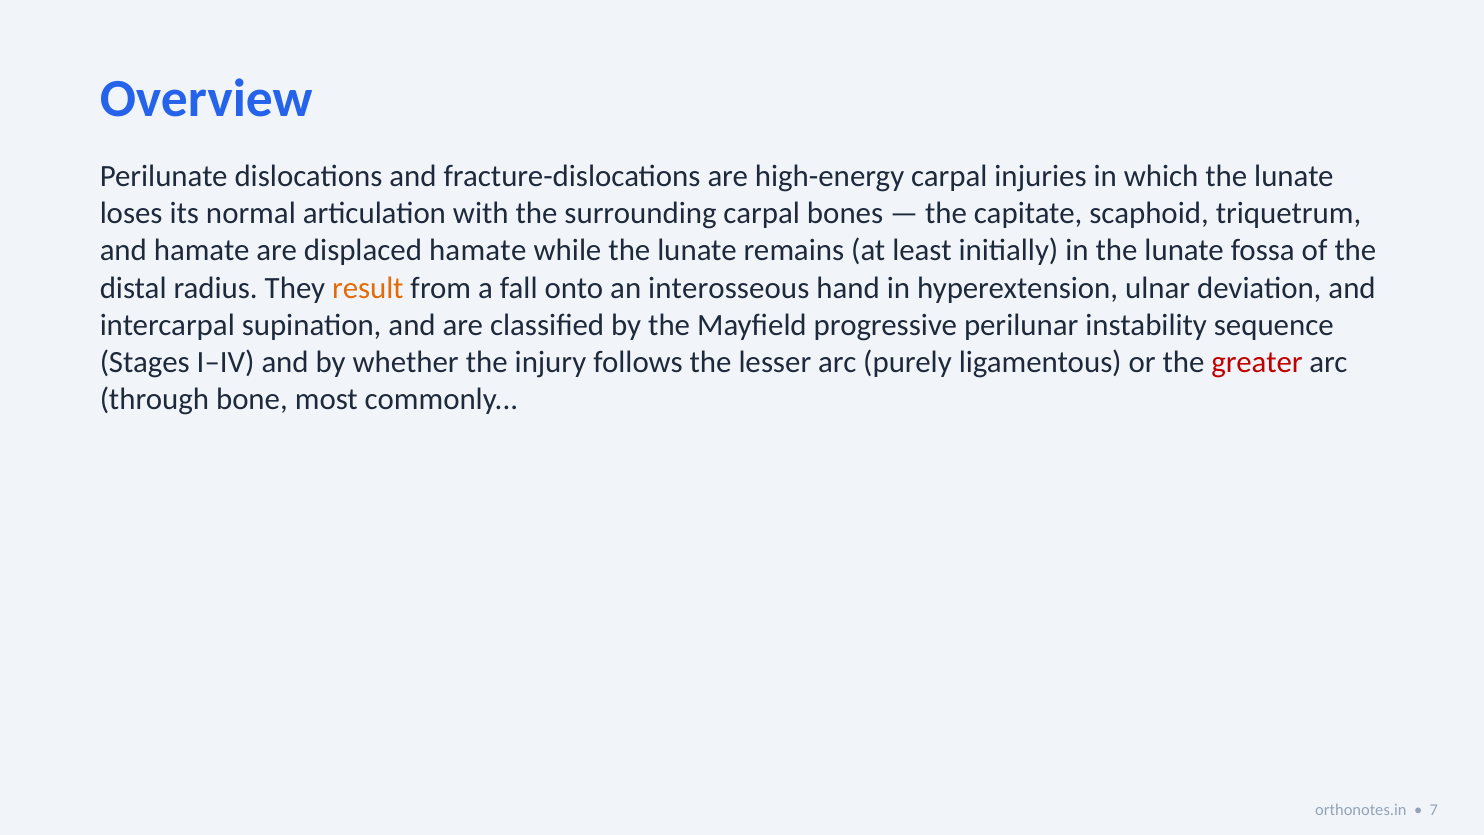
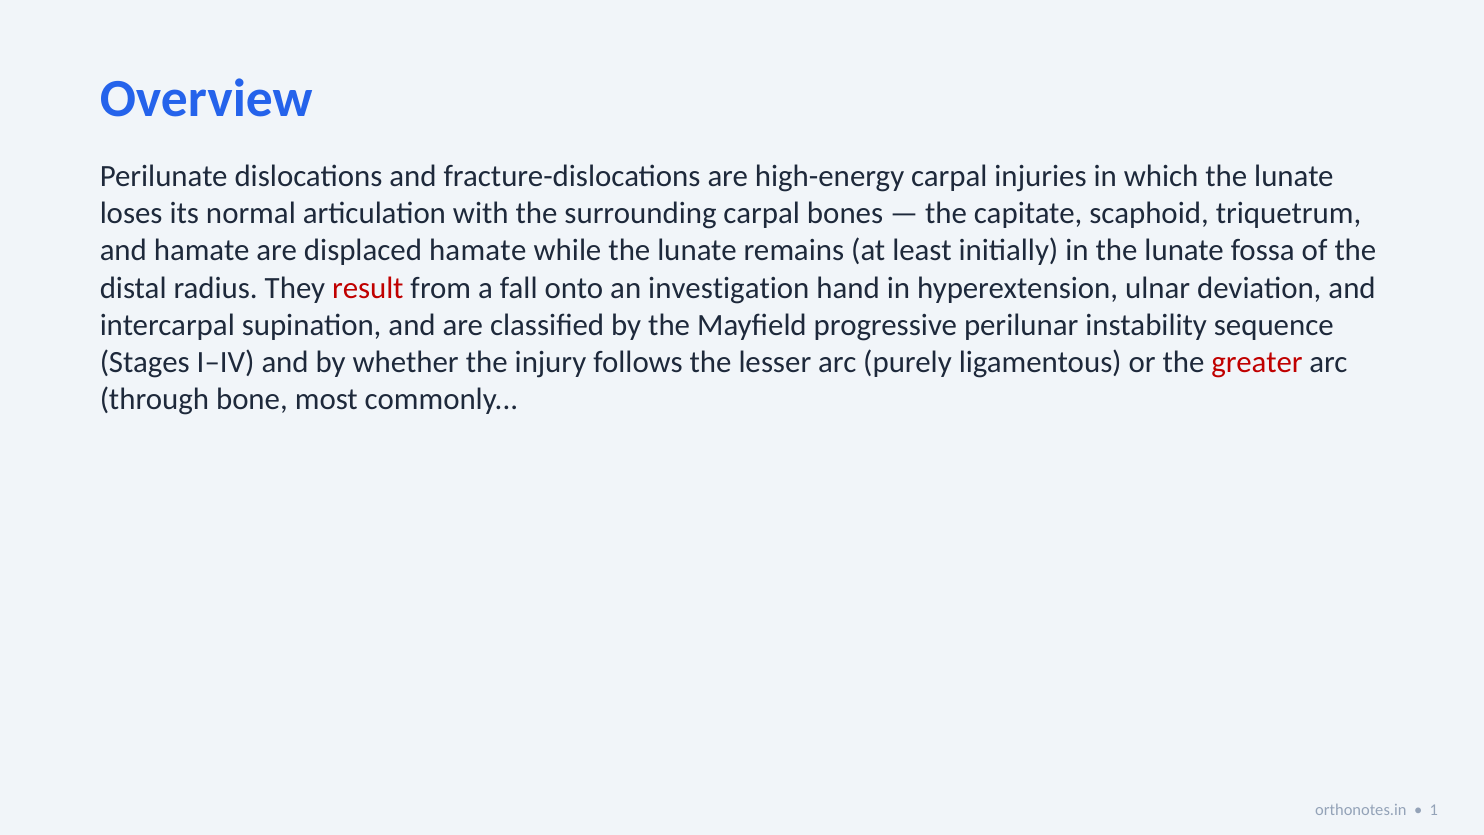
result colour: orange -> red
interosseous: interosseous -> investigation
7: 7 -> 1
